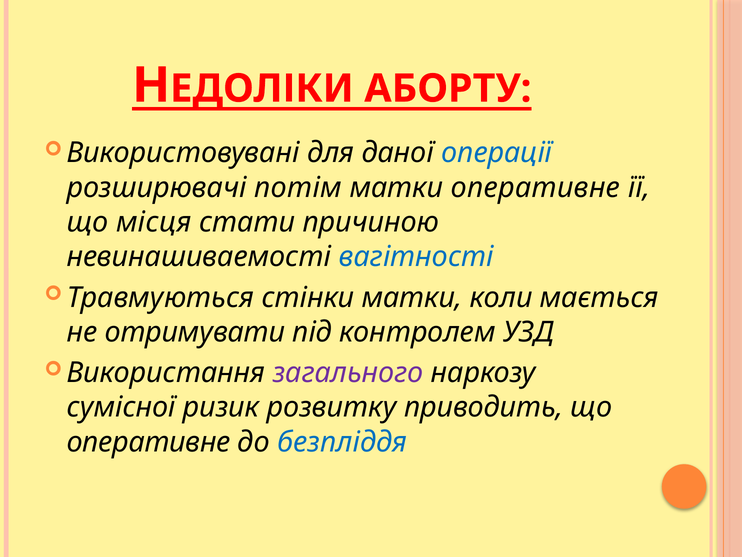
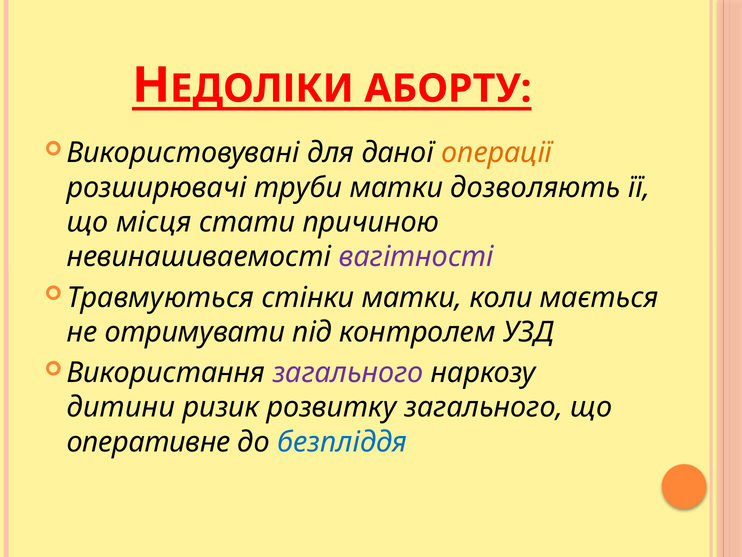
операції colour: blue -> orange
потім: потім -> труби
матки оперативне: оперативне -> дозволяють
вагітності colour: blue -> purple
сумісної: сумісної -> дитини
розвитку приводить: приводить -> загального
